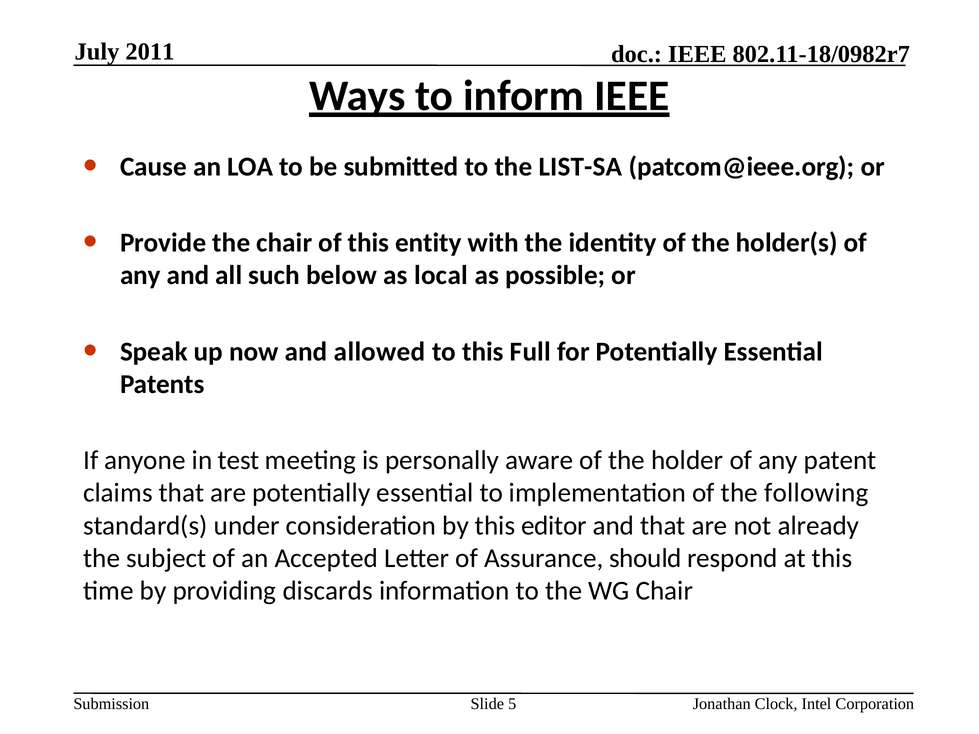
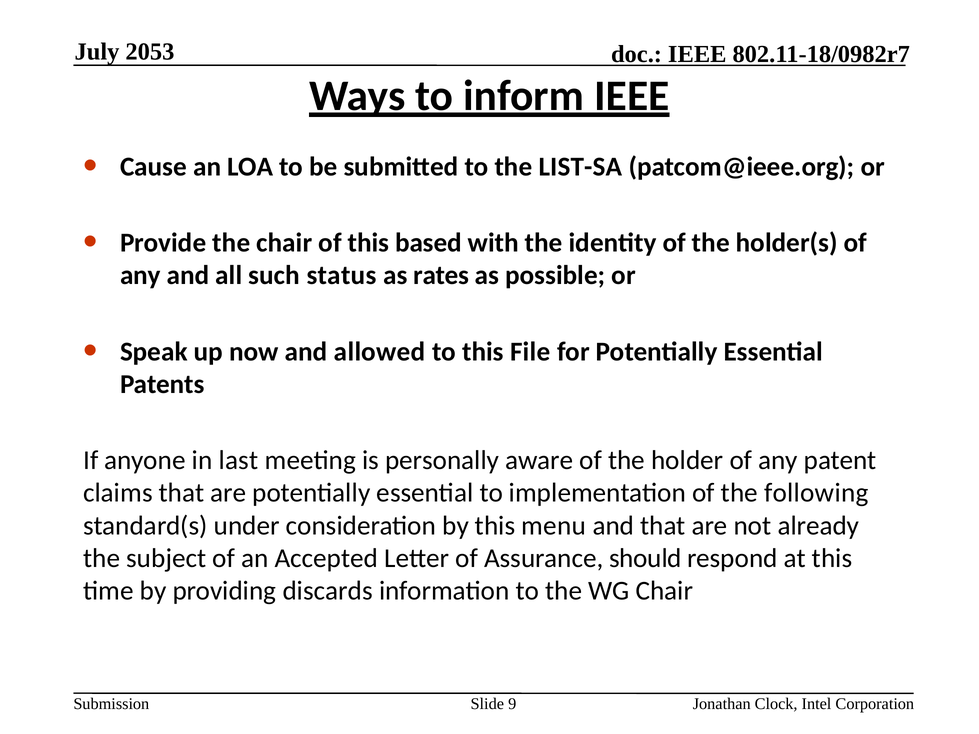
2011: 2011 -> 2053
entity: entity -> based
below: below -> status
local: local -> rates
Full: Full -> File
test: test -> last
editor: editor -> menu
5: 5 -> 9
